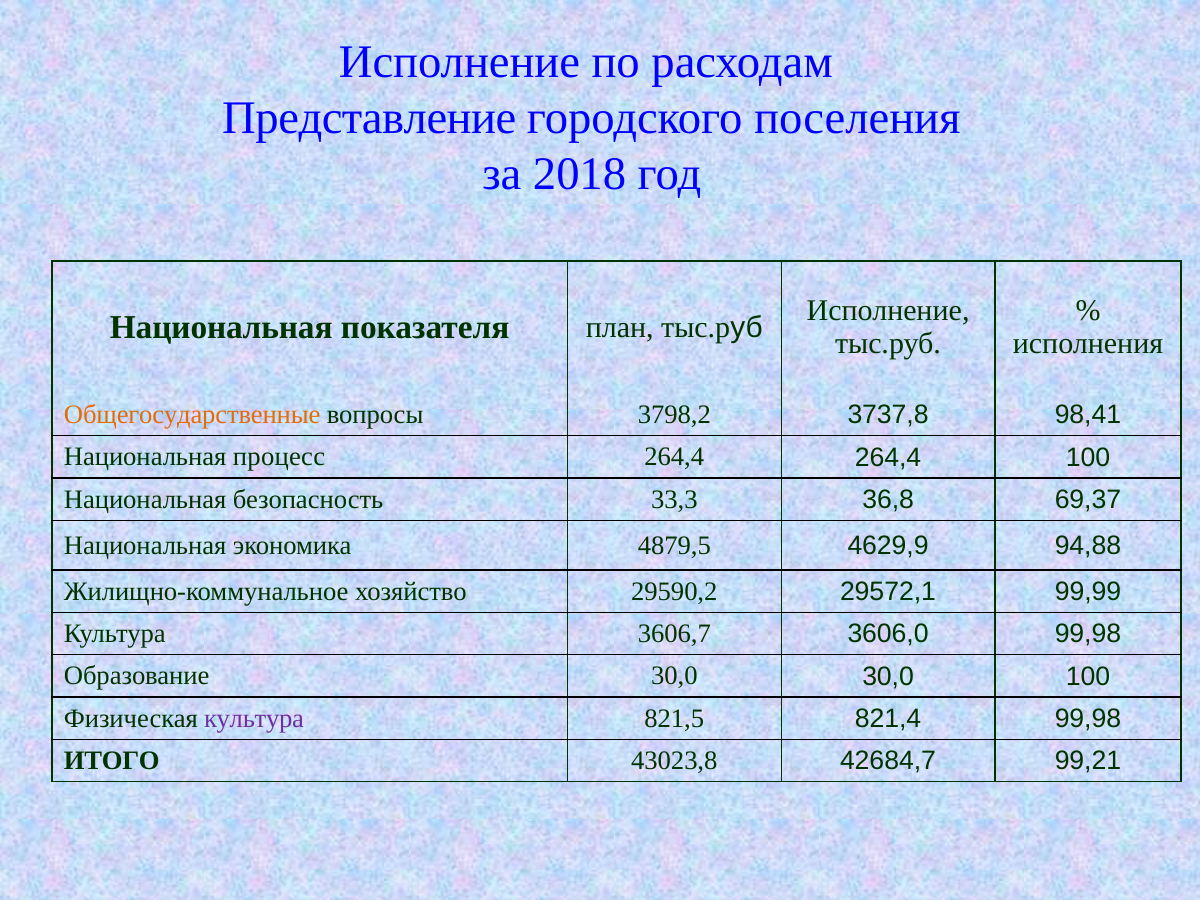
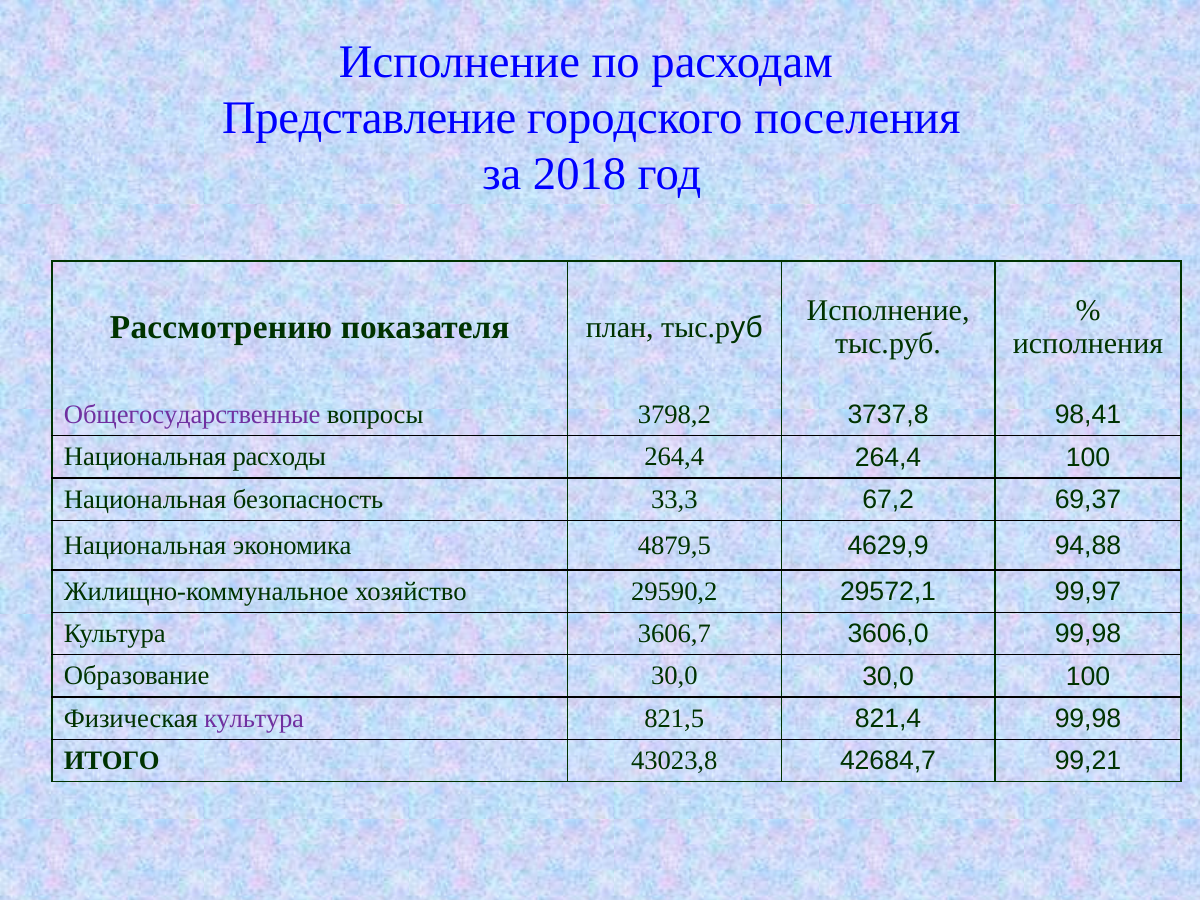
Национальная at (221, 327): Национальная -> Рассмотрению
Общегосударственные colour: orange -> purple
процесс: процесс -> расходы
36,8: 36,8 -> 67,2
99,99: 99,99 -> 99,97
